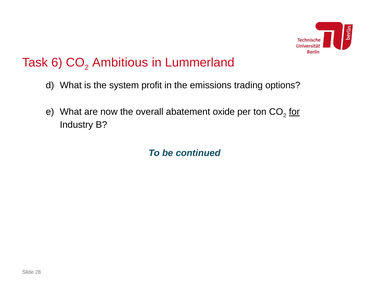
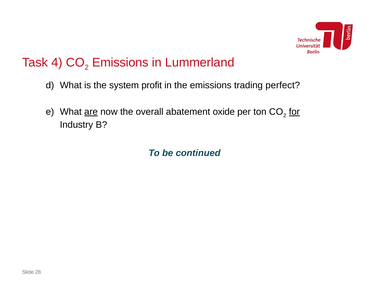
6: 6 -> 4
Ambitious at (120, 63): Ambitious -> Emissions
options: options -> perfect
are underline: none -> present
